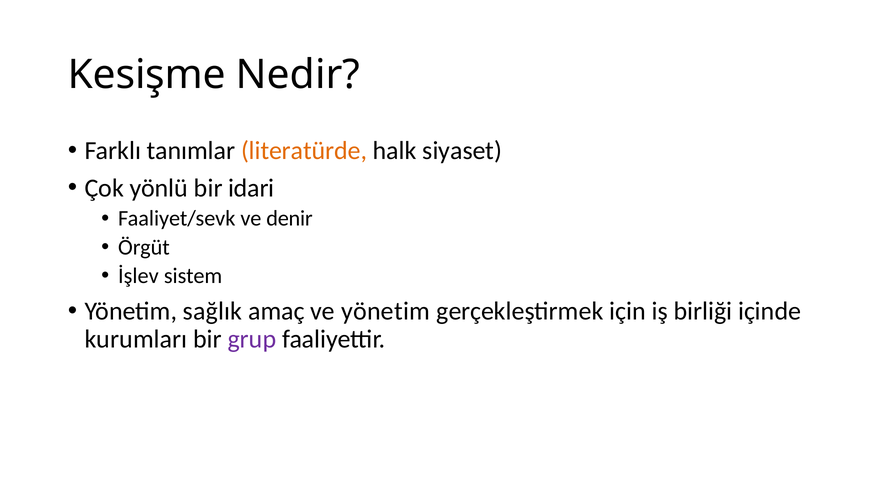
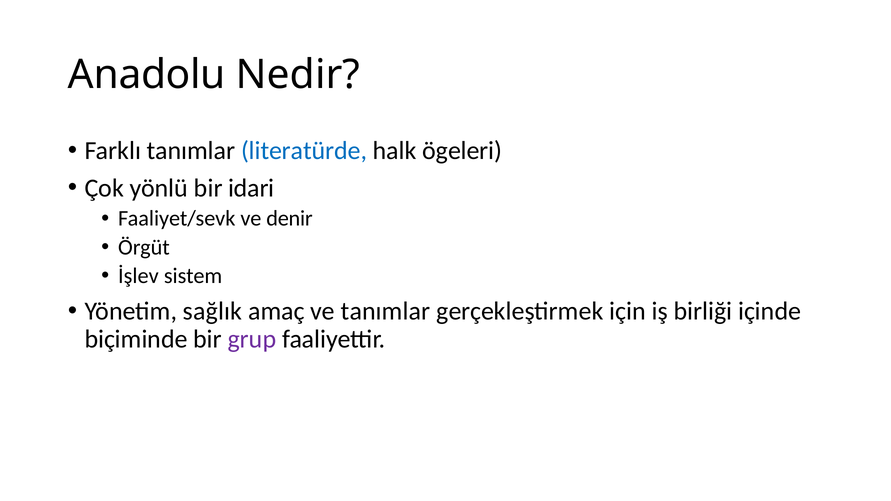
Kesişme: Kesişme -> Anadolu
literatürde colour: orange -> blue
siyaset: siyaset -> ögeleri
ve yönetim: yönetim -> tanımlar
kurumları: kurumları -> biçiminde
